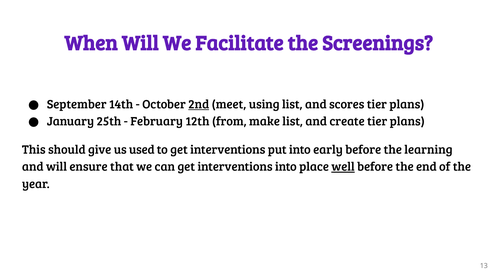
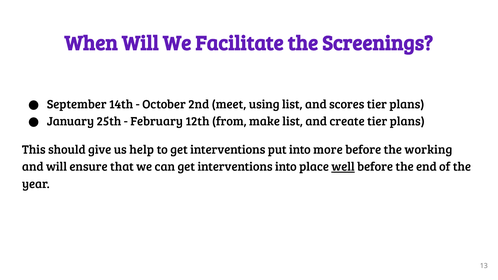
2nd underline: present -> none
used: used -> help
early: early -> more
learning: learning -> working
